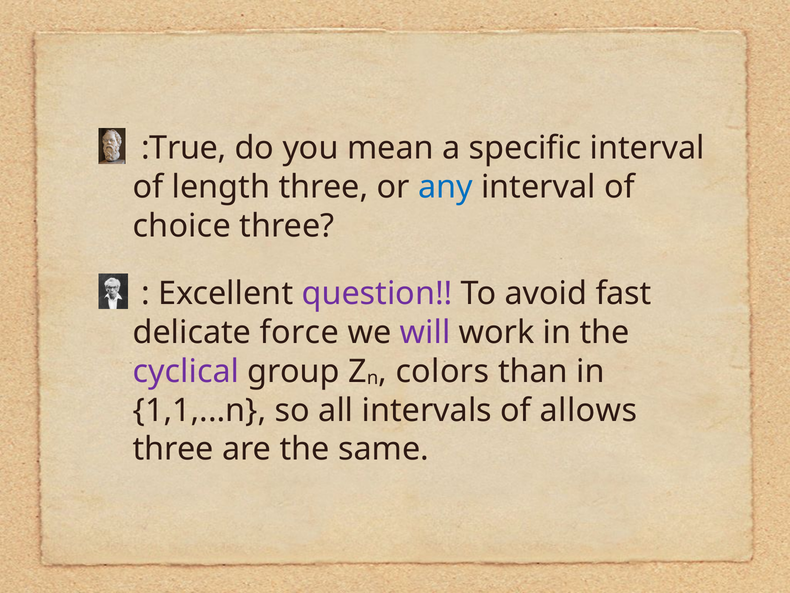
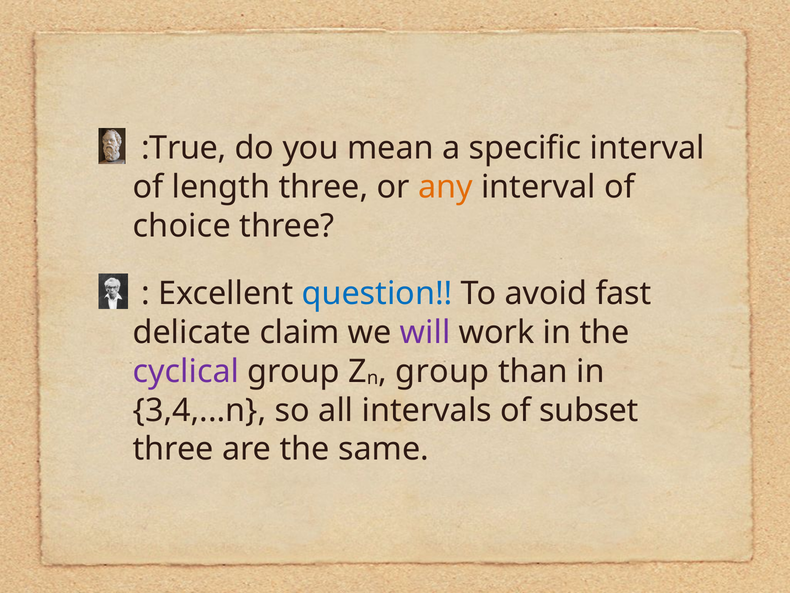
any colour: blue -> orange
question colour: purple -> blue
force: force -> claim
colors at (442, 371): colors -> group
1,1,...n: 1,1,...n -> 3,4,...n
allows: allows -> subset
